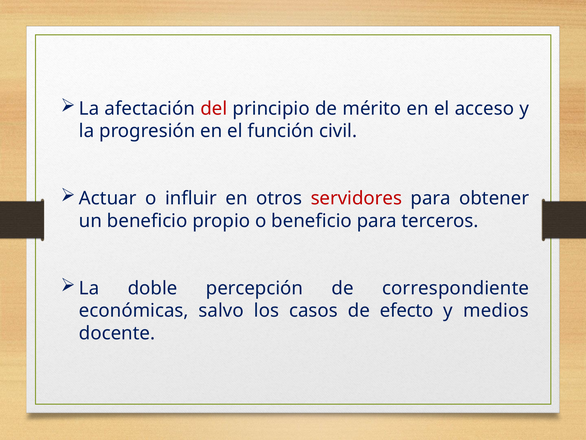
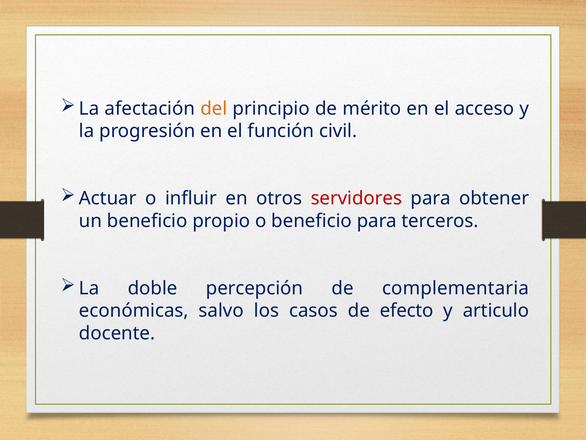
del colour: red -> orange
correspondiente: correspondiente -> complementaria
medios: medios -> articulo
